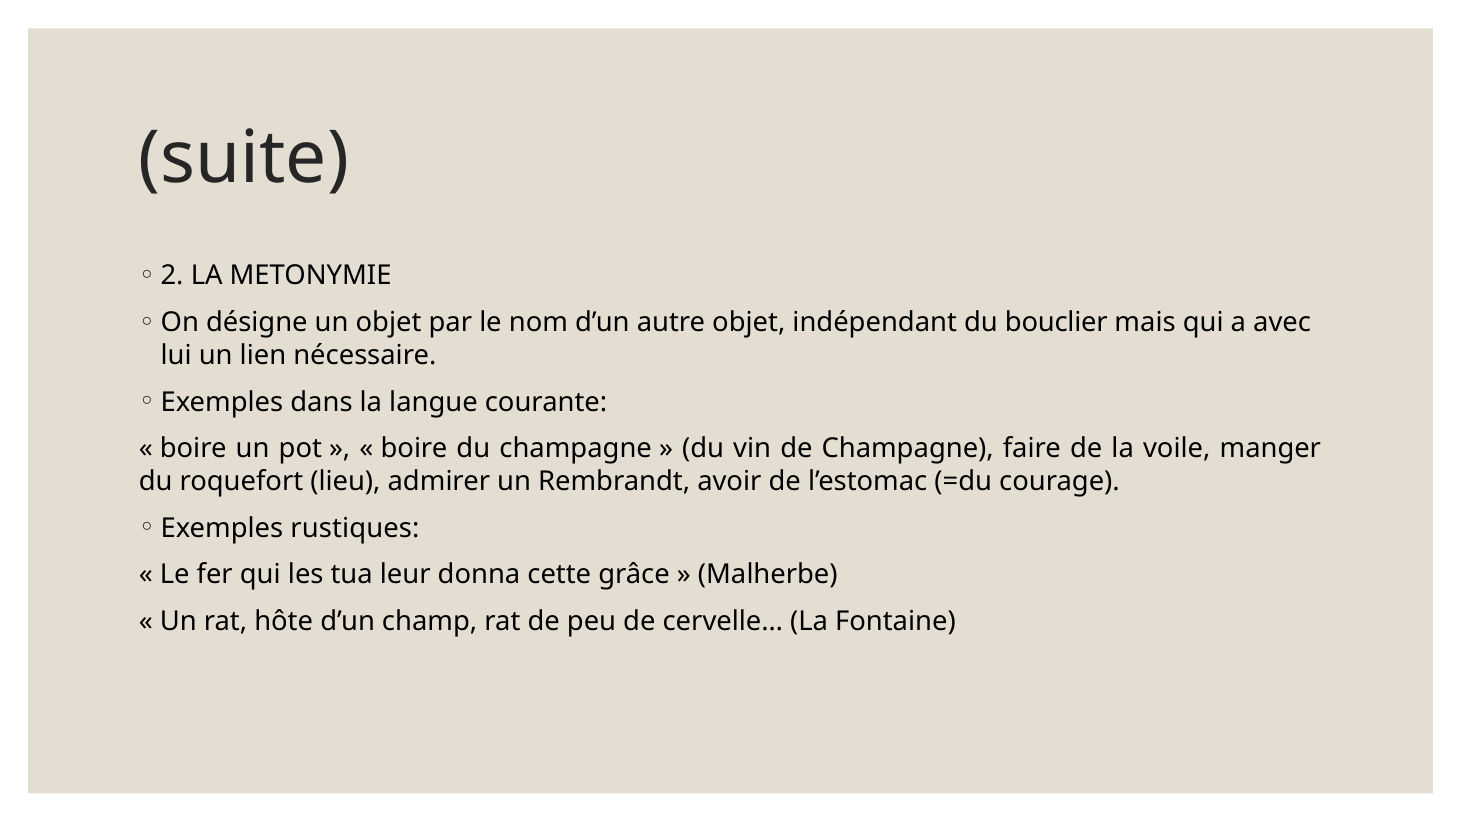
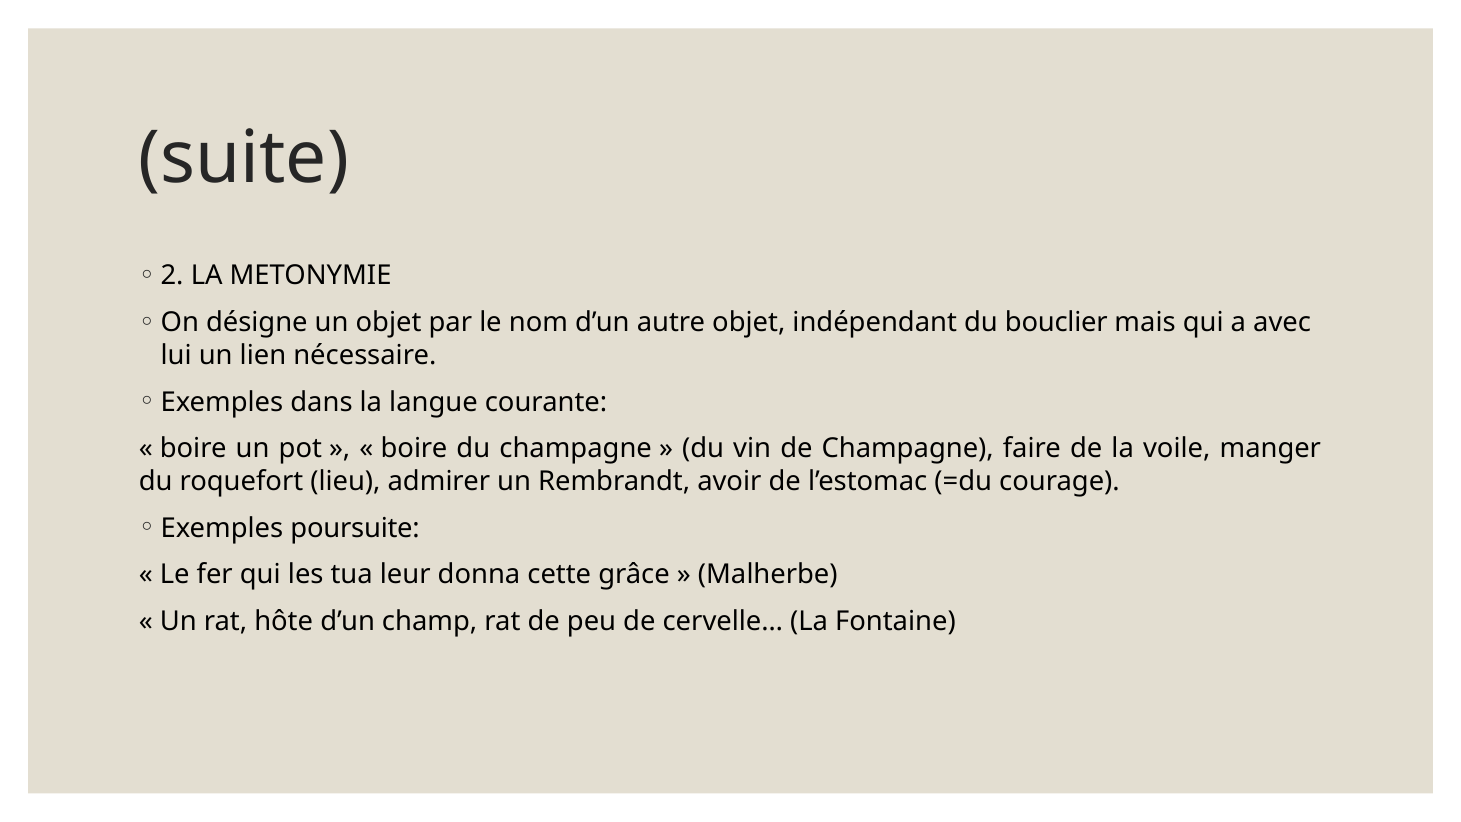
rustiques: rustiques -> poursuite
